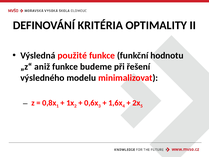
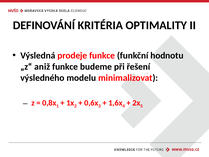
použité: použité -> prodeje
